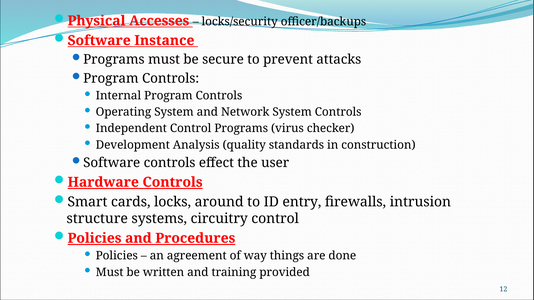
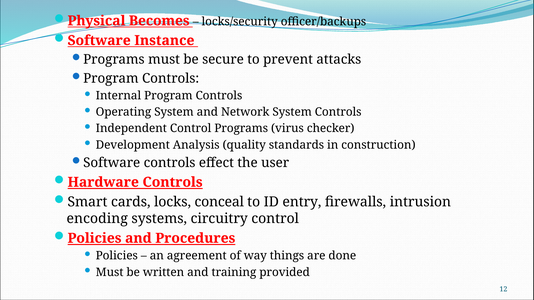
Accesses: Accesses -> Becomes
around: around -> conceal
structure: structure -> encoding
